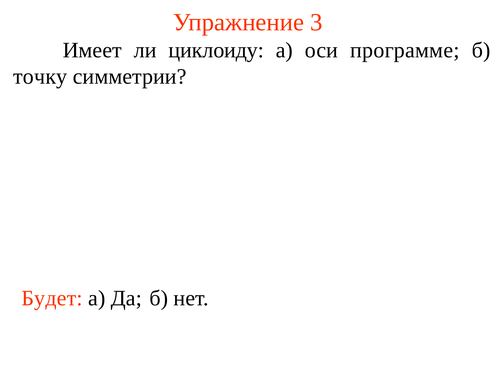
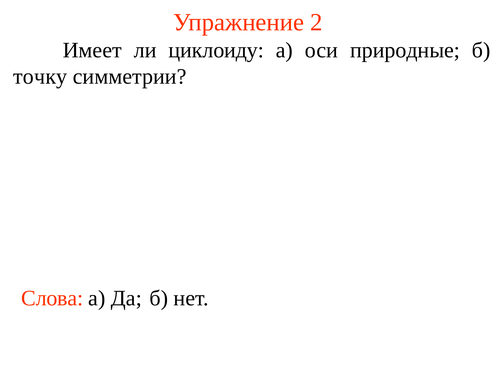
3: 3 -> 2
программе: программе -> природные
Будет: Будет -> Слова
